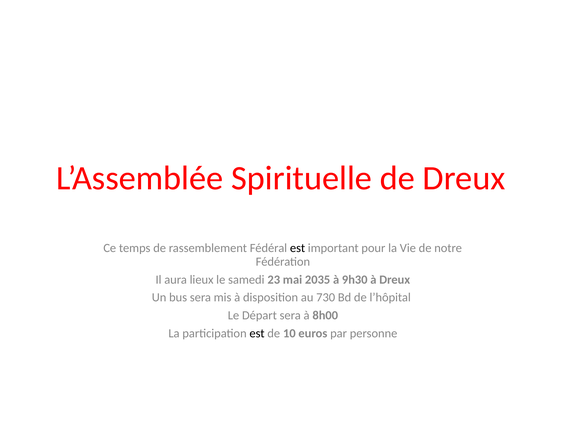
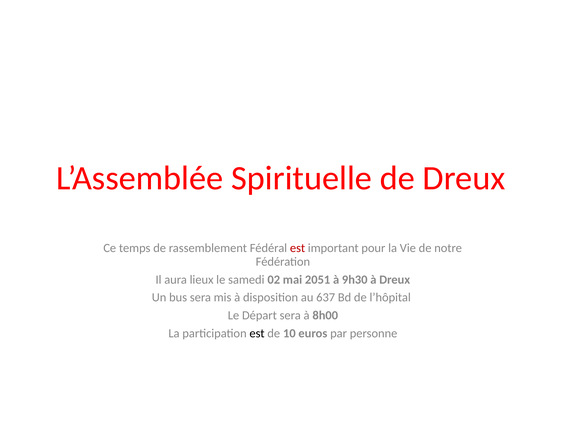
est at (298, 248) colour: black -> red
23: 23 -> 02
2035: 2035 -> 2051
730: 730 -> 637
